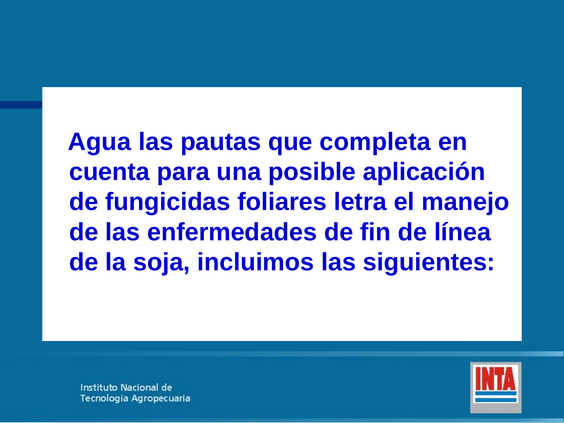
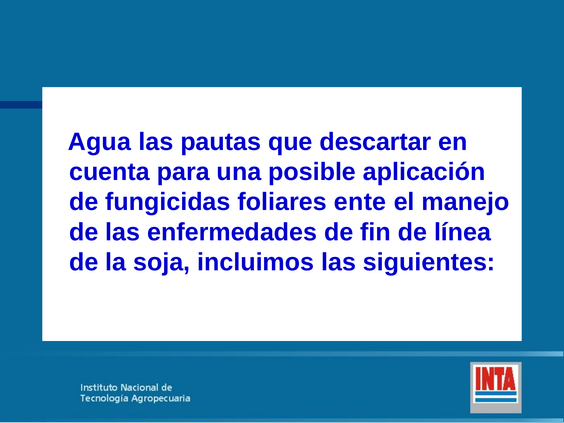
completa: completa -> descartar
letra: letra -> ente
